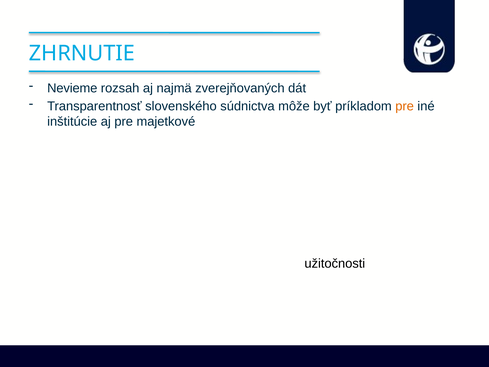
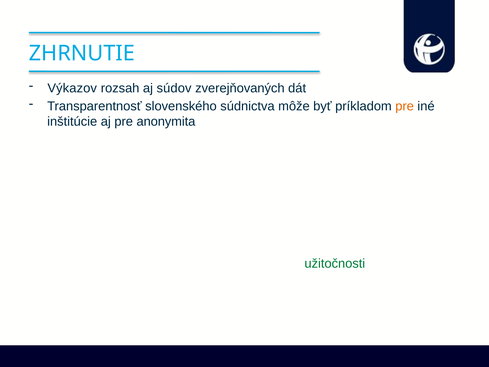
Nevieme: Nevieme -> Výkazov
najmä: najmä -> súdov
pre majetkové: majetkové -> anonymita
užitočnosti colour: black -> green
